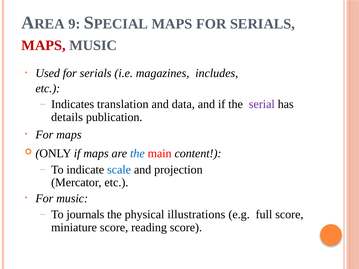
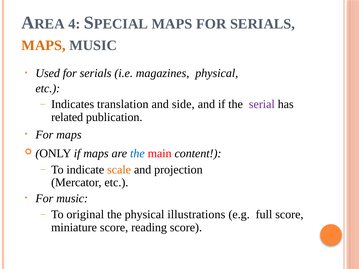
9: 9 -> 4
MAPS at (44, 46) colour: red -> orange
magazines includes: includes -> physical
data: data -> side
details: details -> related
scale colour: blue -> orange
journals: journals -> original
